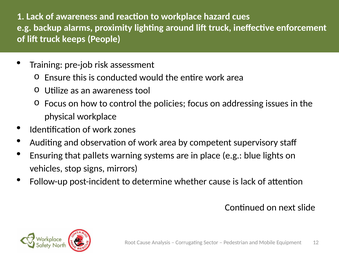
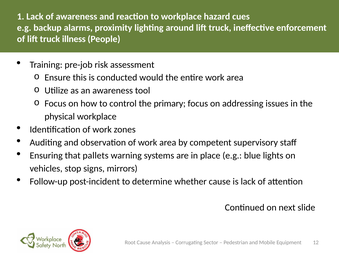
keeps: keeps -> illness
policies: policies -> primary
